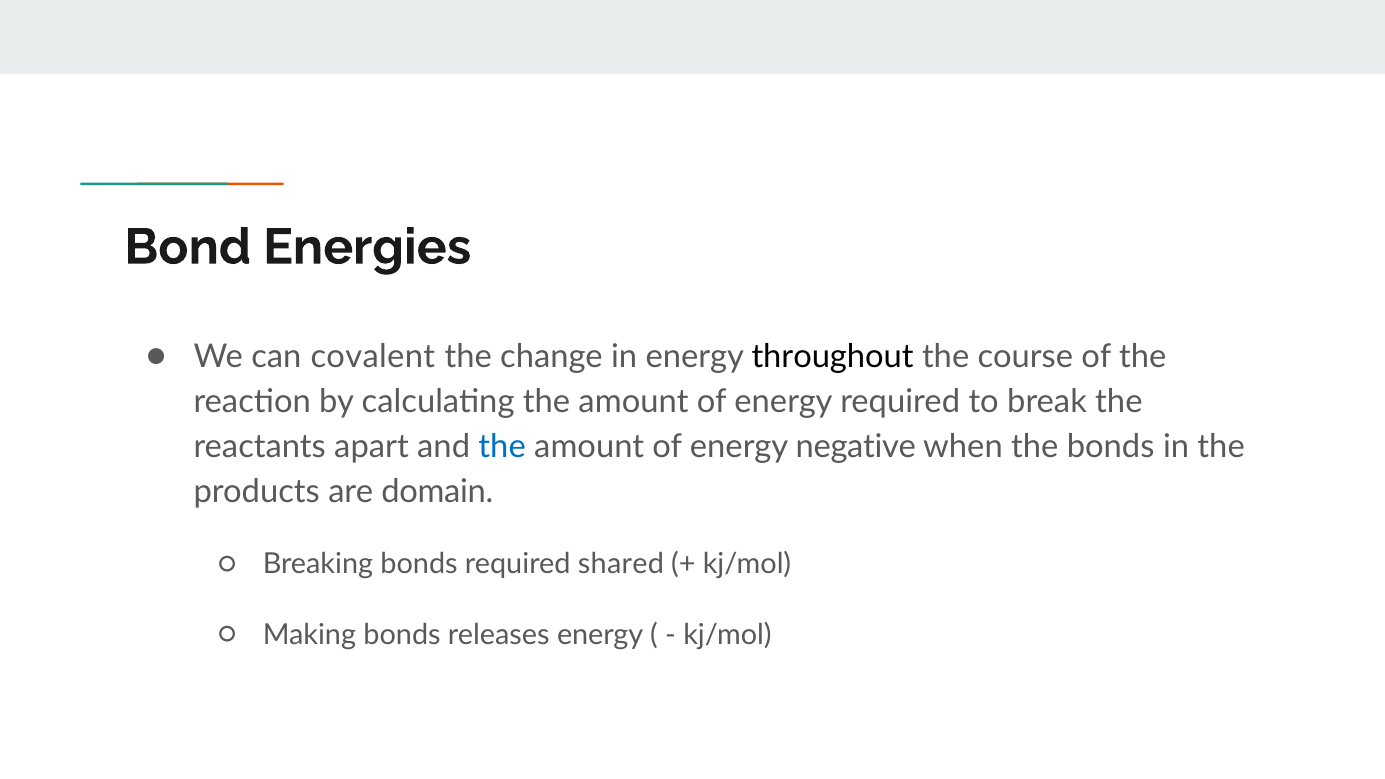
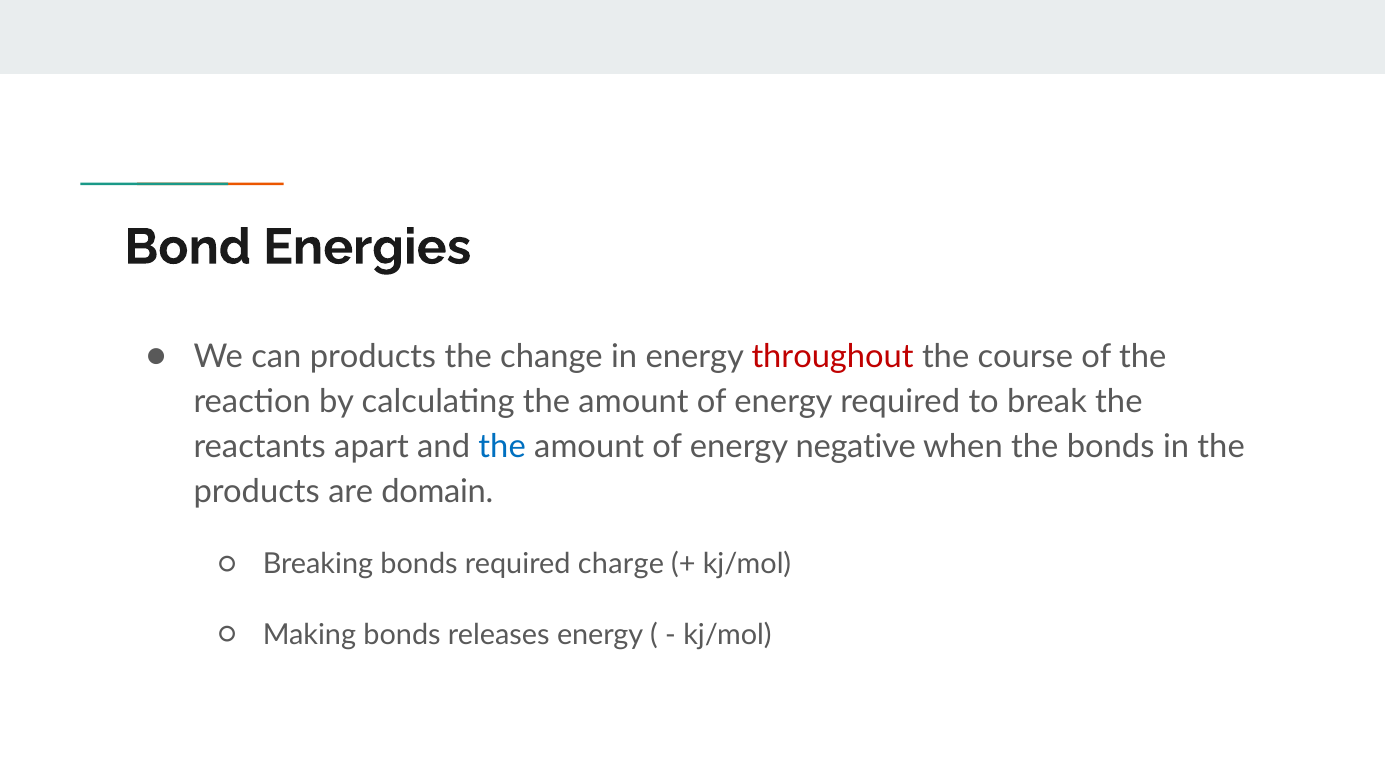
can covalent: covalent -> products
throughout colour: black -> red
shared: shared -> charge
